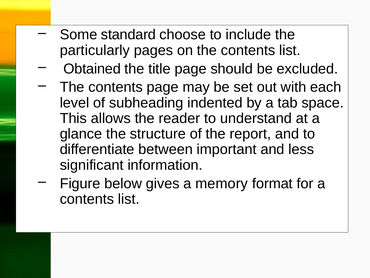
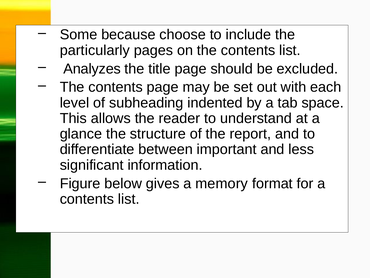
standard: standard -> because
Obtained: Obtained -> Analyzes
